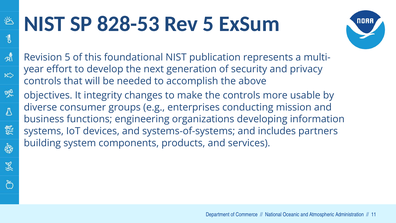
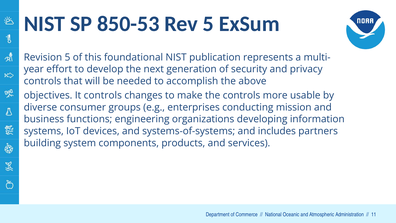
828-53: 828-53 -> 850-53
It integrity: integrity -> controls
